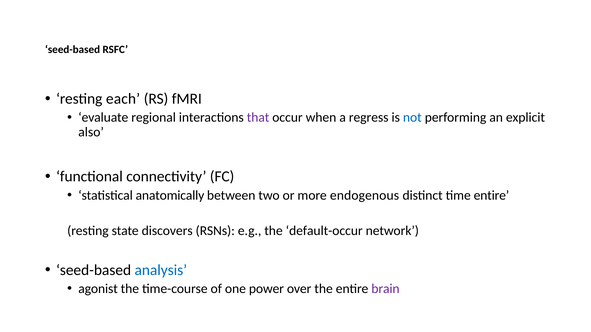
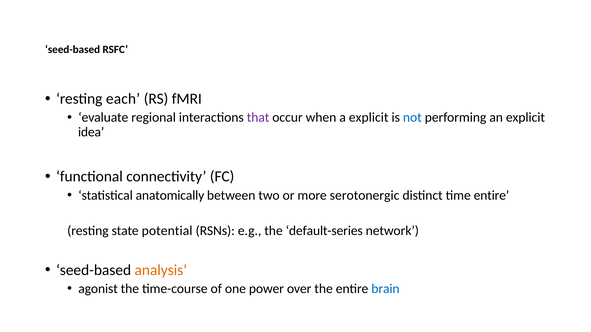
a regress: regress -> explicit
also: also -> idea
endogenous: endogenous -> serotonergic
discovers: discovers -> potential
default-occur: default-occur -> default-series
analysis colour: blue -> orange
brain colour: purple -> blue
